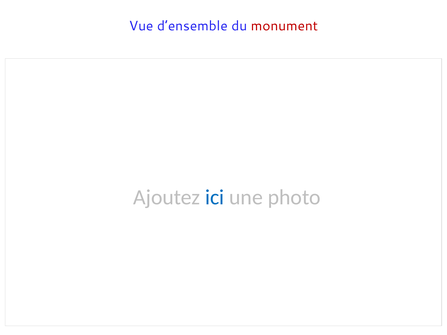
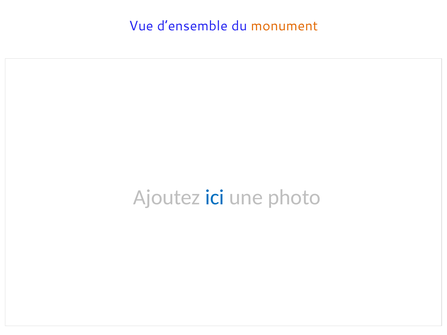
monument colour: red -> orange
